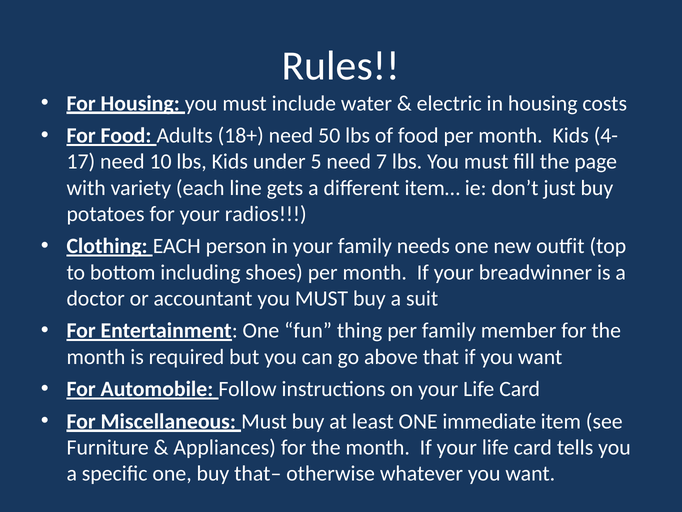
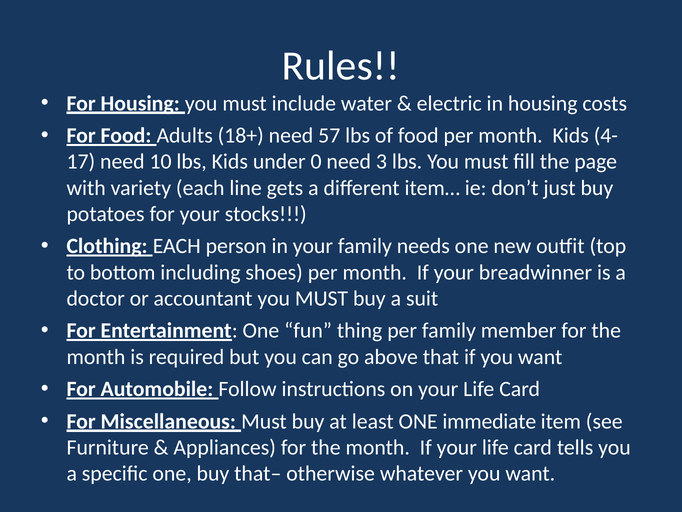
50: 50 -> 57
5: 5 -> 0
7: 7 -> 3
radios: radios -> stocks
